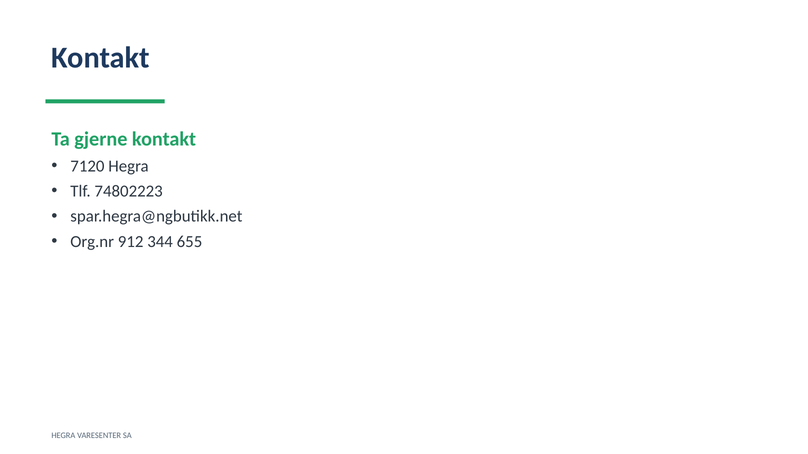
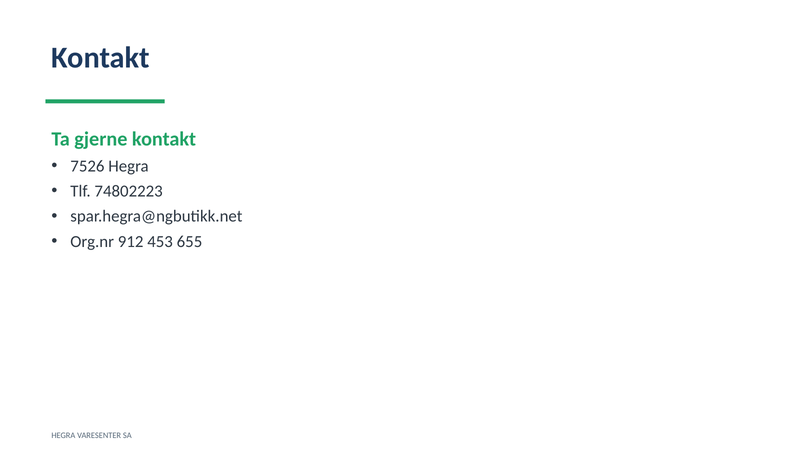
7120: 7120 -> 7526
344: 344 -> 453
